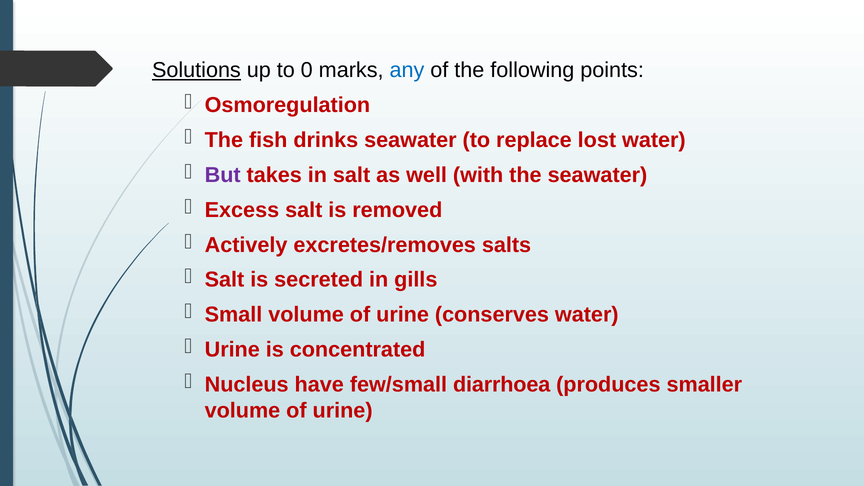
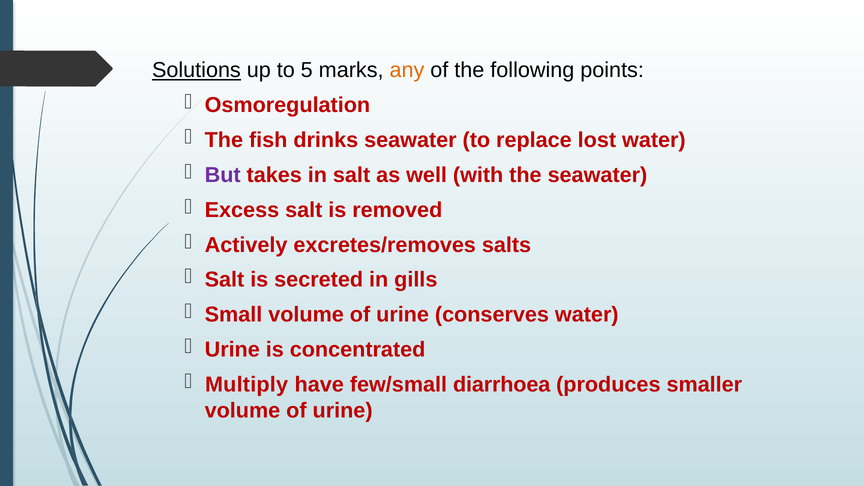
0: 0 -> 5
any colour: blue -> orange
Nucleus: Nucleus -> Multiply
